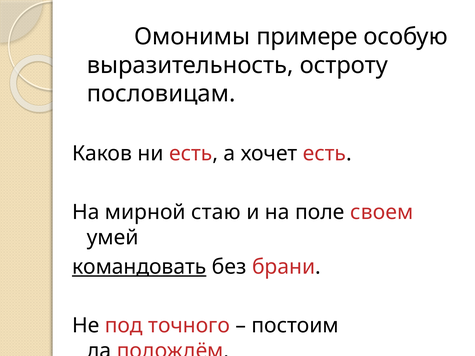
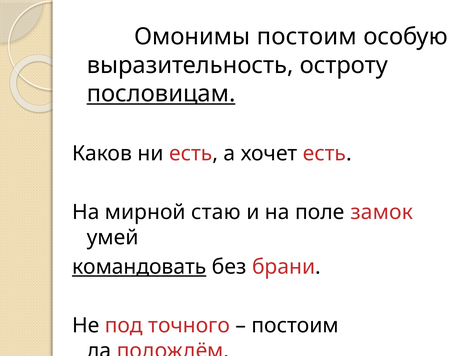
Омонимы примере: примере -> постоим
пословицам underline: none -> present
своем: своем -> замок
